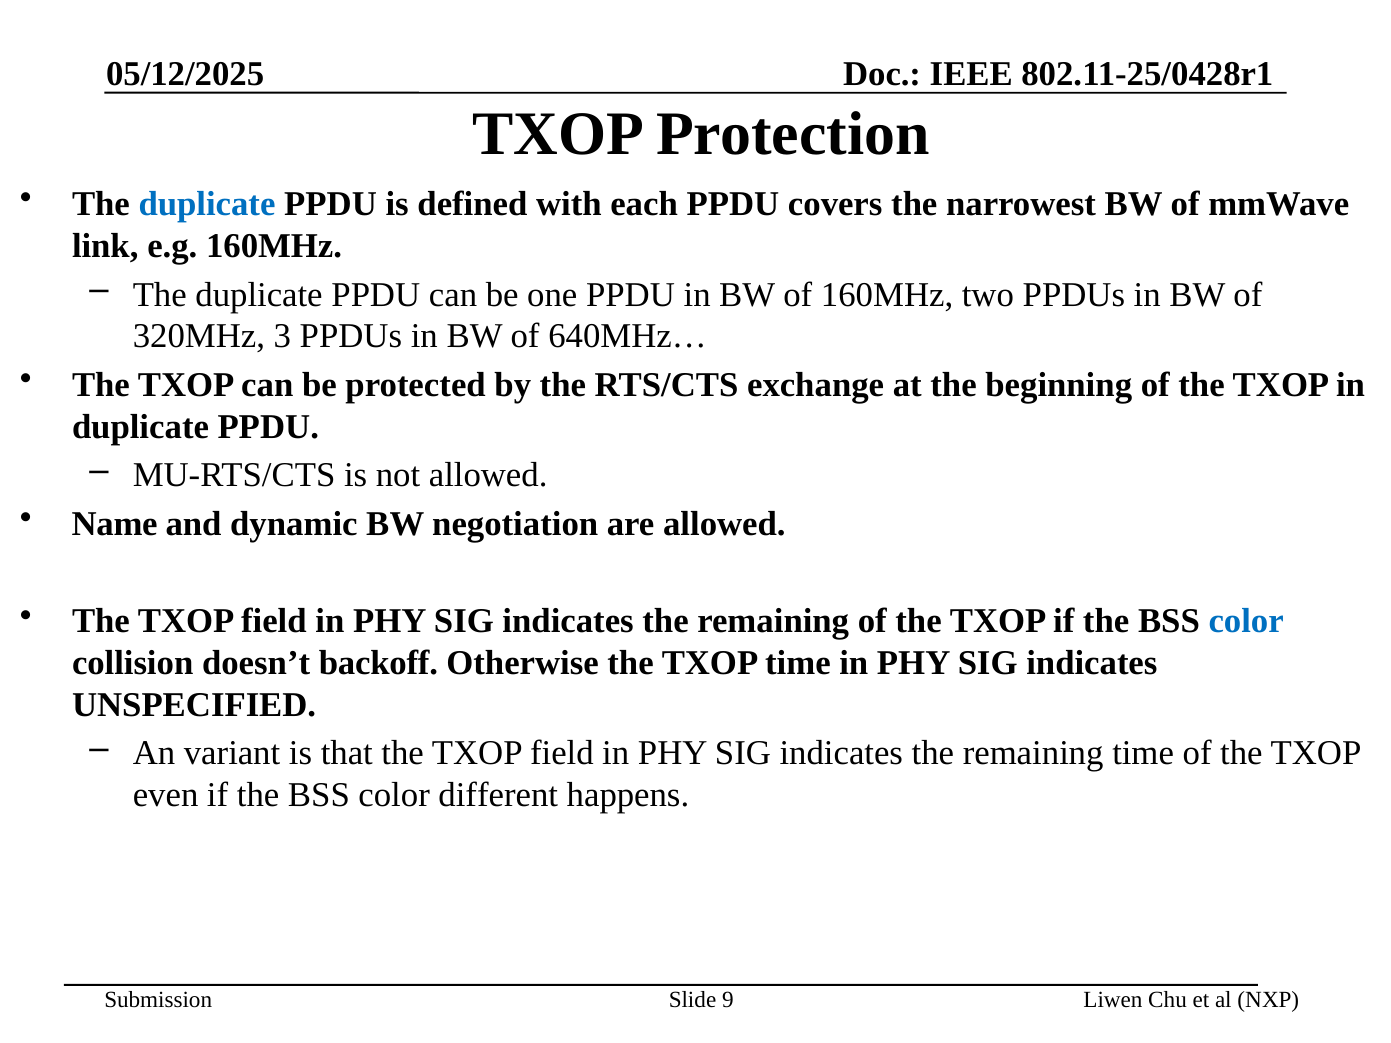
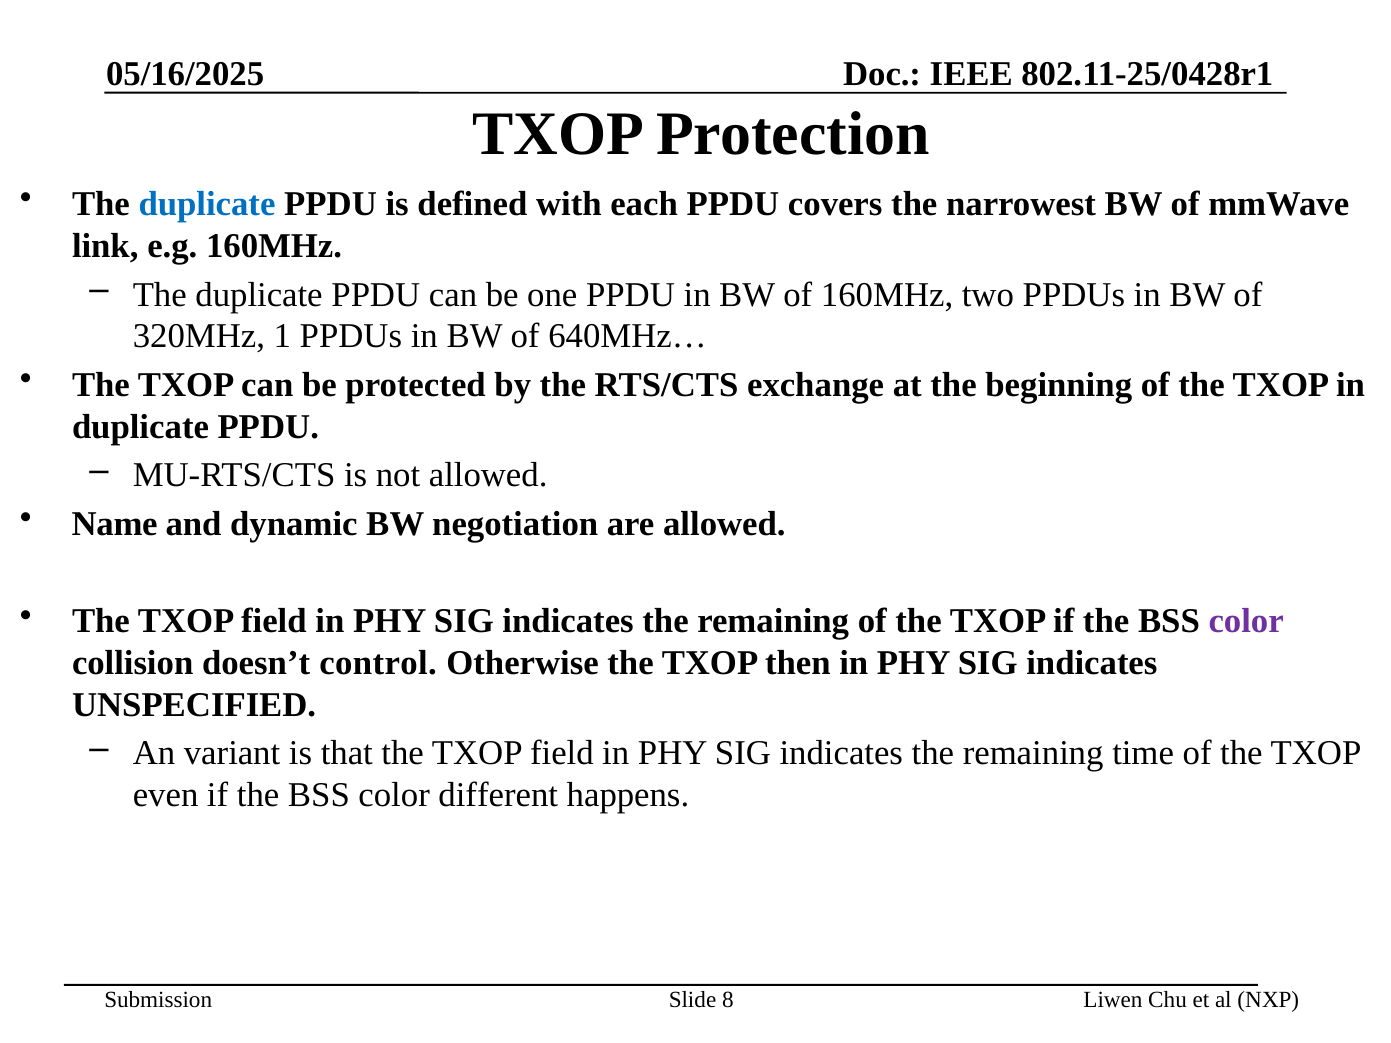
05/12/2025: 05/12/2025 -> 05/16/2025
3: 3 -> 1
color at (1246, 621) colour: blue -> purple
backoff: backoff -> control
TXOP time: time -> then
9: 9 -> 8
